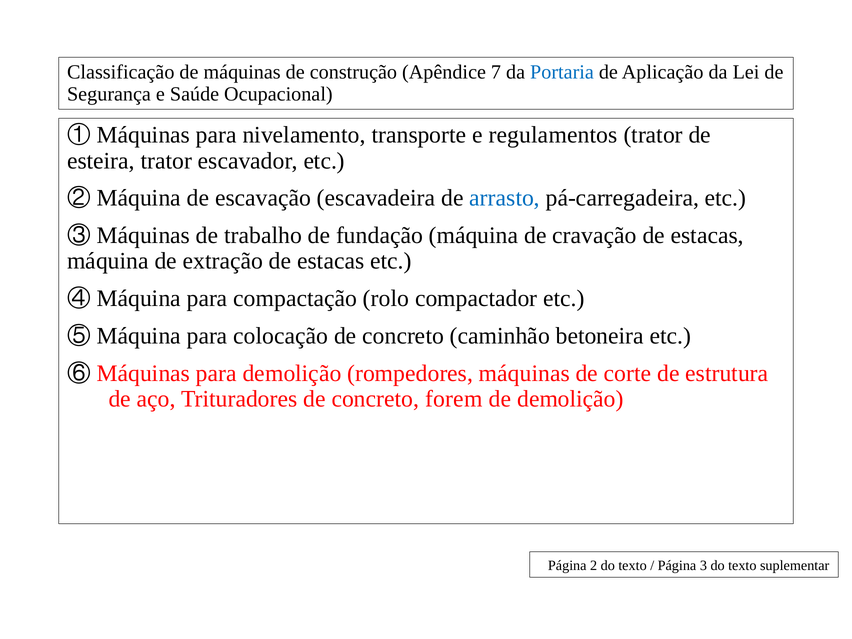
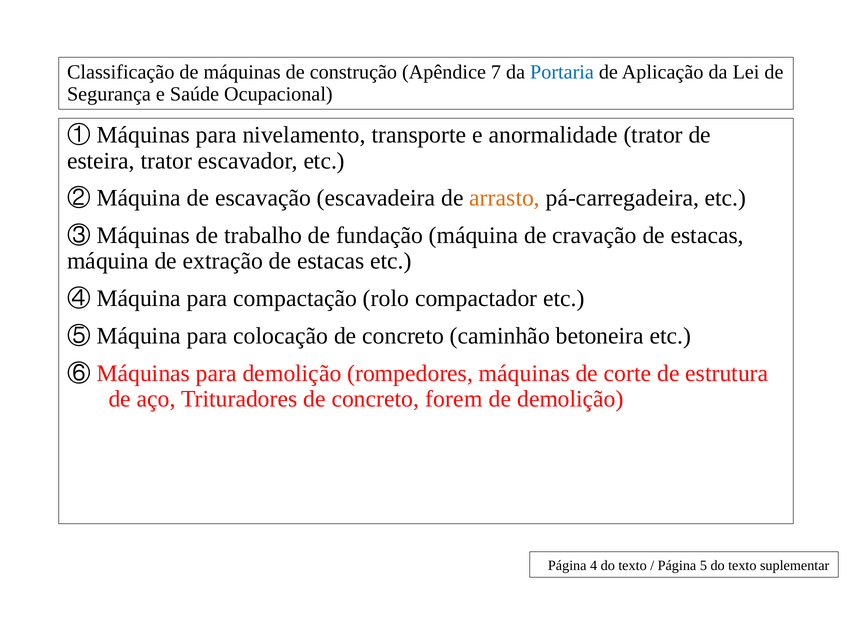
regulamentos: regulamentos -> anormalidade
arrasto colour: blue -> orange
2: 2 -> 4
3: 3 -> 5
